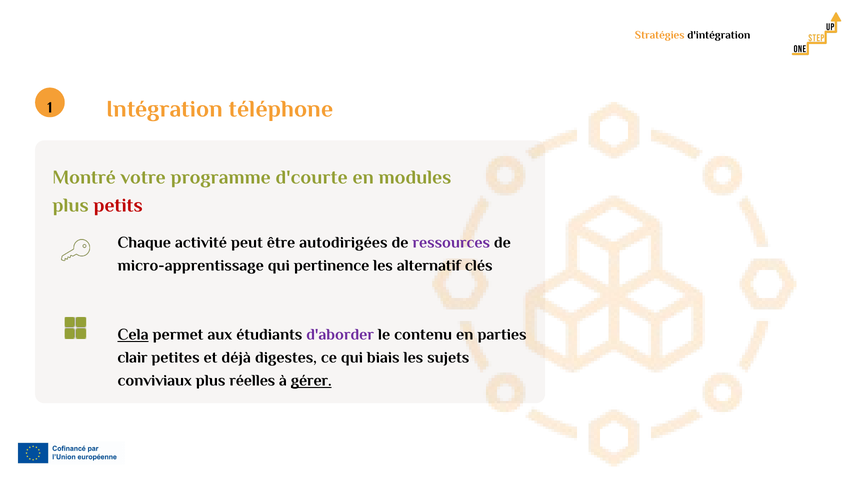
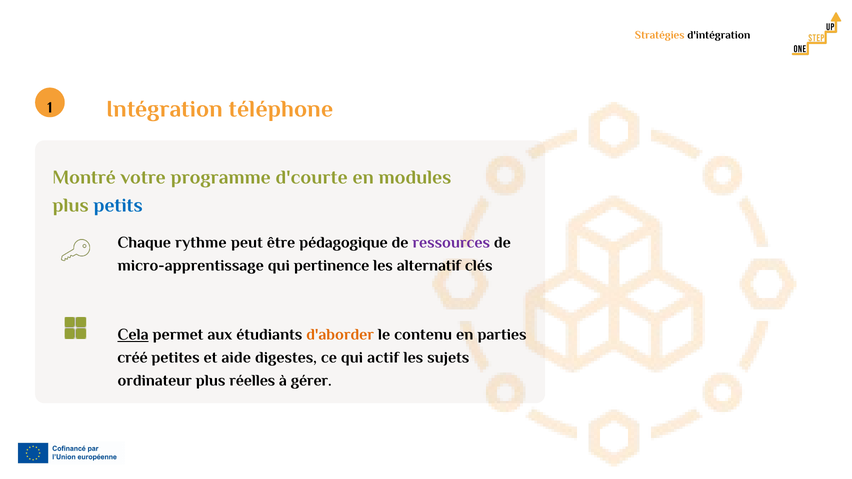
petits colour: red -> blue
activité: activité -> rythme
autodirigées: autodirigées -> pédagogique
d'aborder colour: purple -> orange
clair: clair -> créé
déjà: déjà -> aide
biais: biais -> actif
conviviaux: conviviaux -> ordinateur
gérer underline: present -> none
